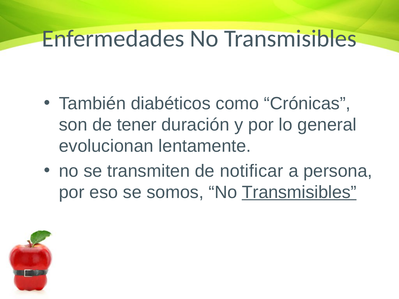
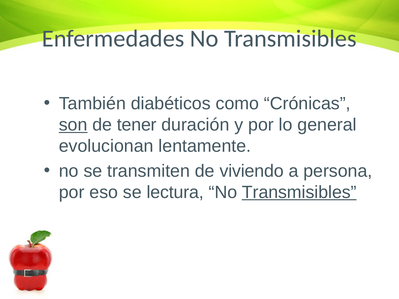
son underline: none -> present
notificar: notificar -> viviendo
somos: somos -> lectura
